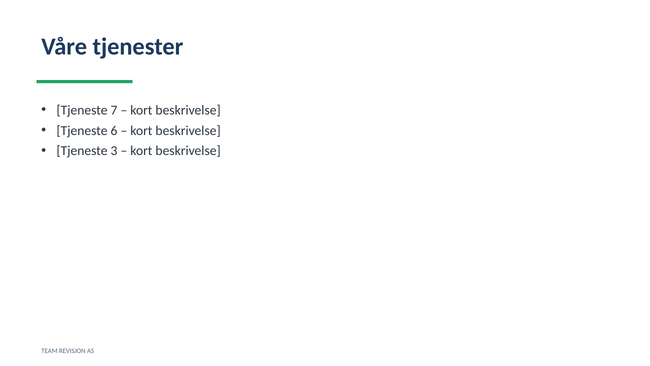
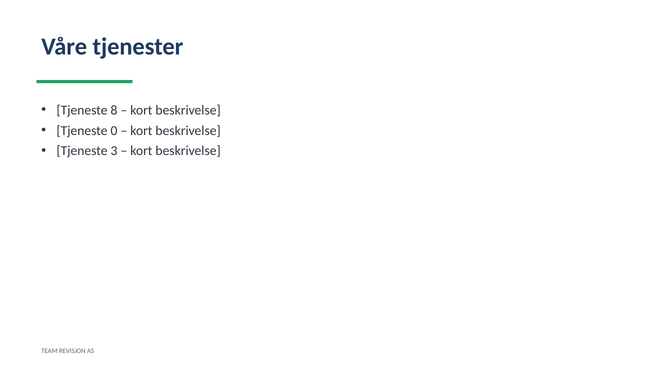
7: 7 -> 8
6: 6 -> 0
